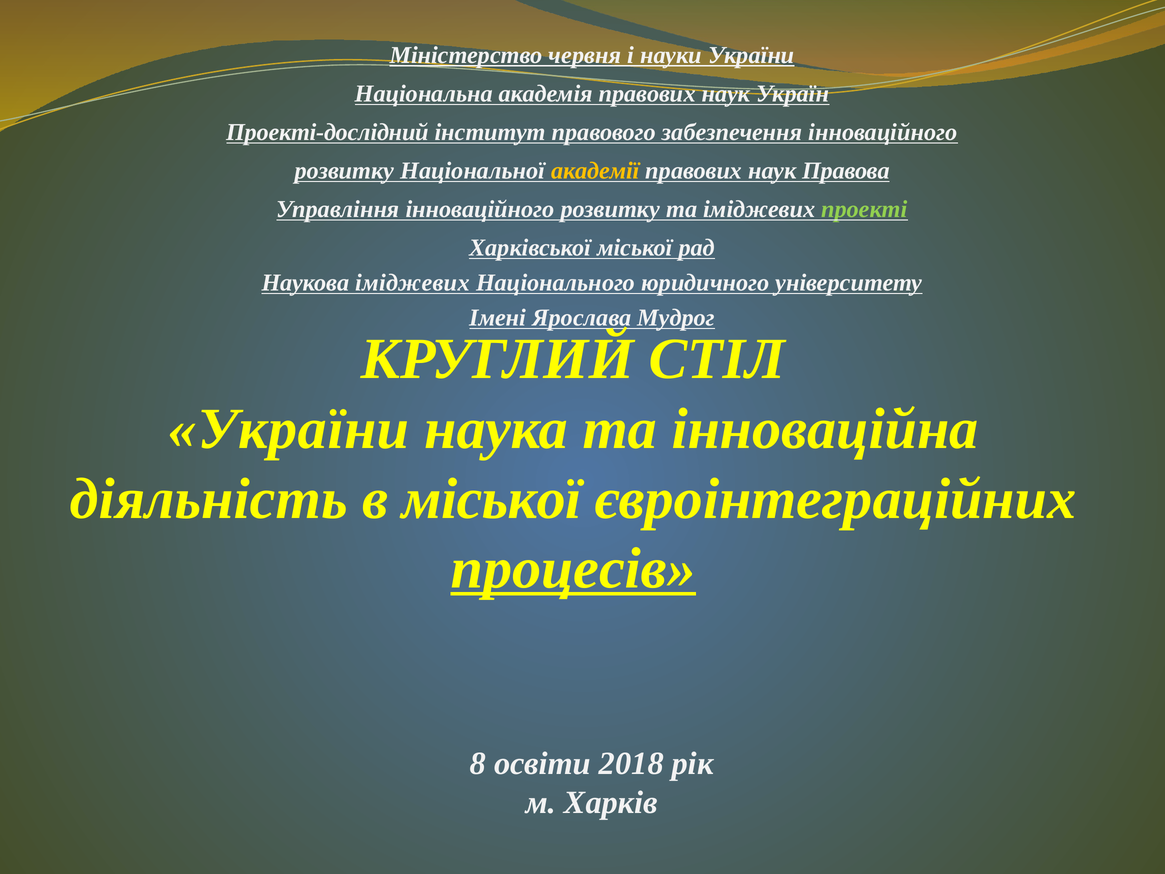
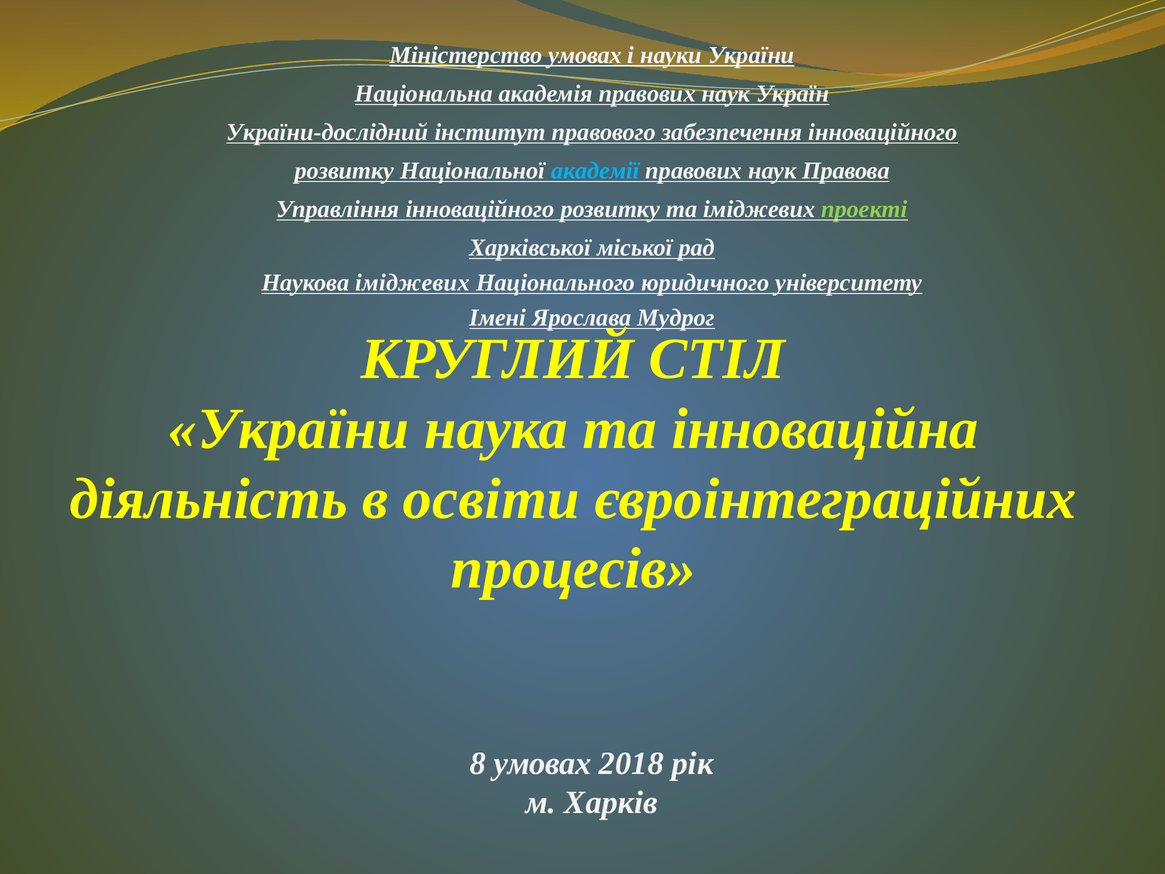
Міністерство червня: червня -> умовах
Проекті-дослідний: Проекті-дослідний -> України-дослідний
академії colour: yellow -> light blue
в міської: міської -> освіти
процесів underline: present -> none
8 освіти: освіти -> умовах
